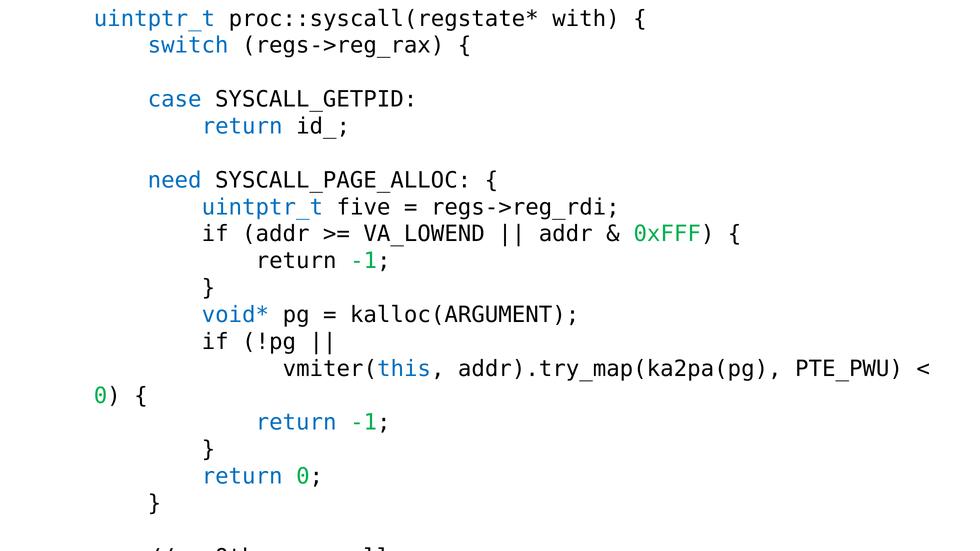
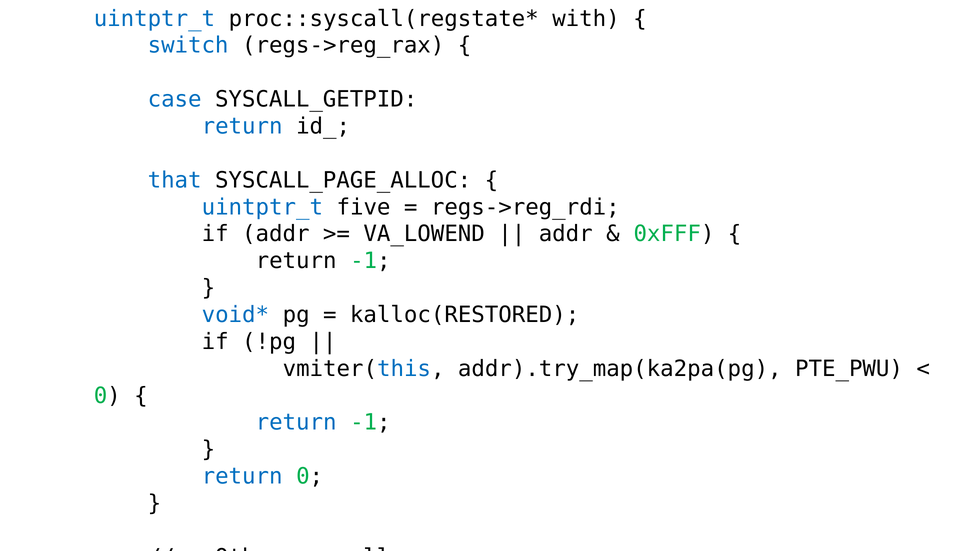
need: need -> that
kalloc(ARGUMENT: kalloc(ARGUMENT -> kalloc(RESTORED
